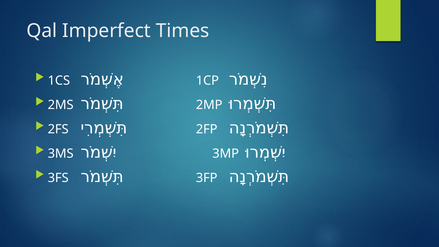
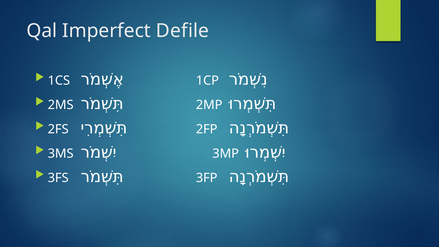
Times: Times -> Defile
